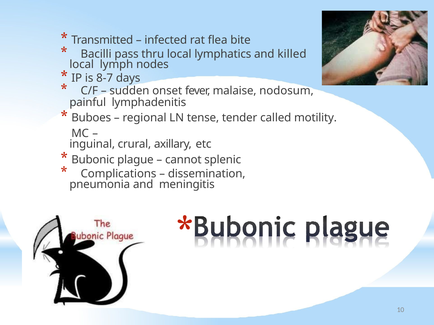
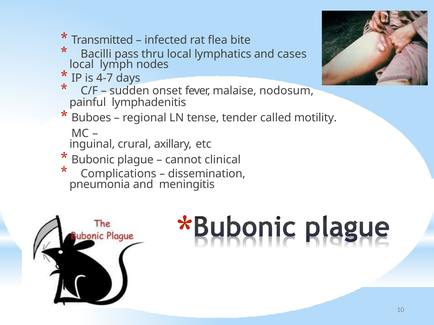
killed: killed -> cases
8-7: 8-7 -> 4-7
splenic: splenic -> clinical
